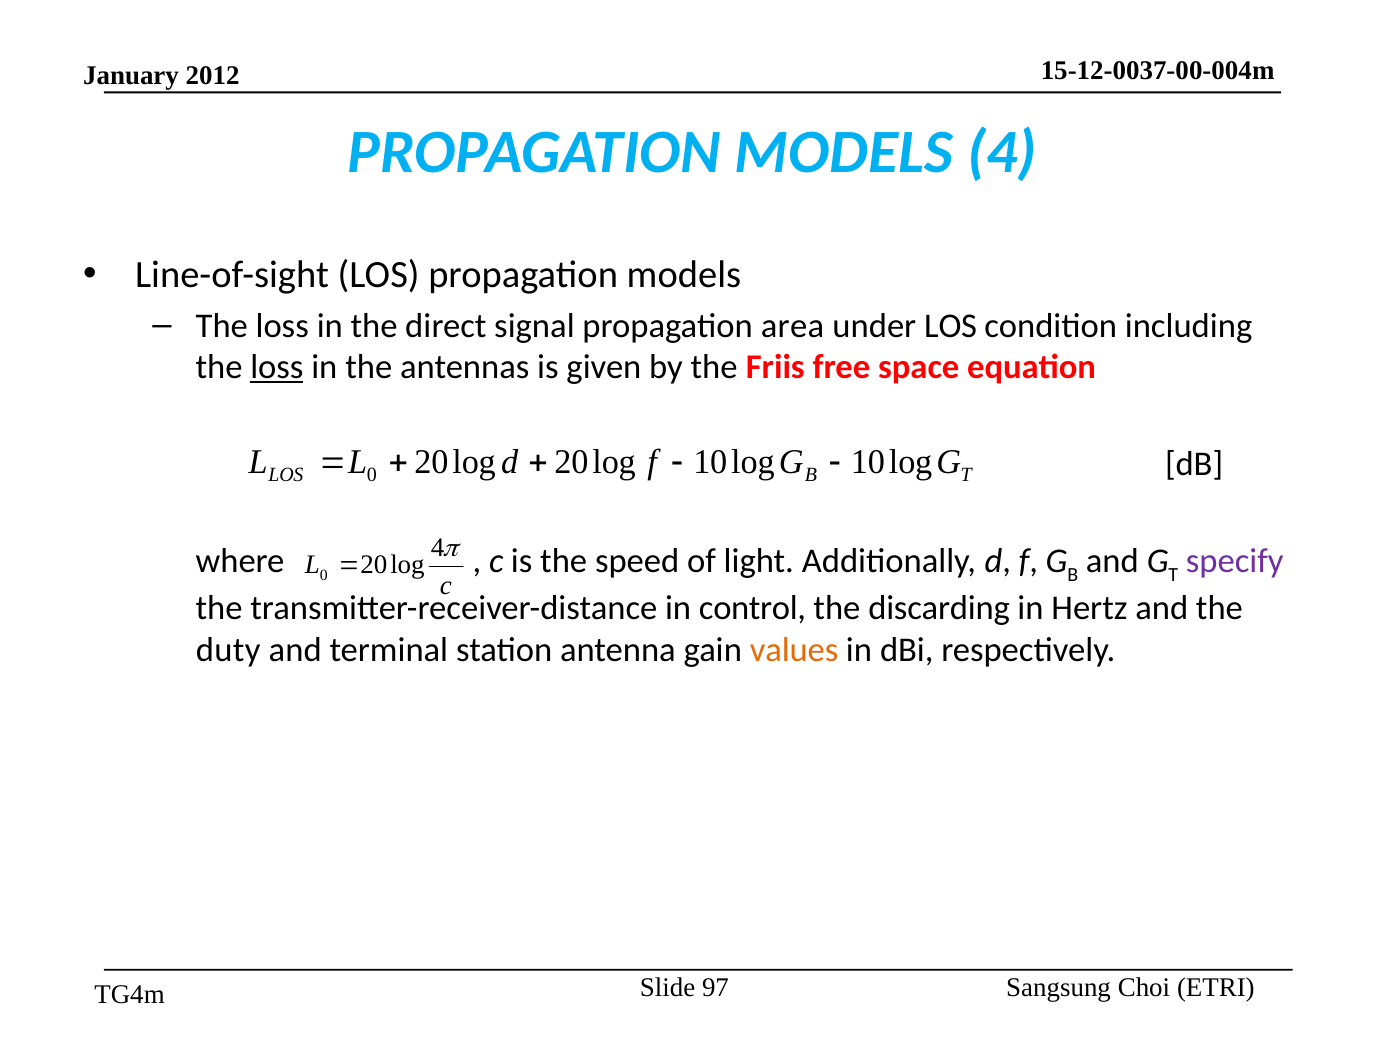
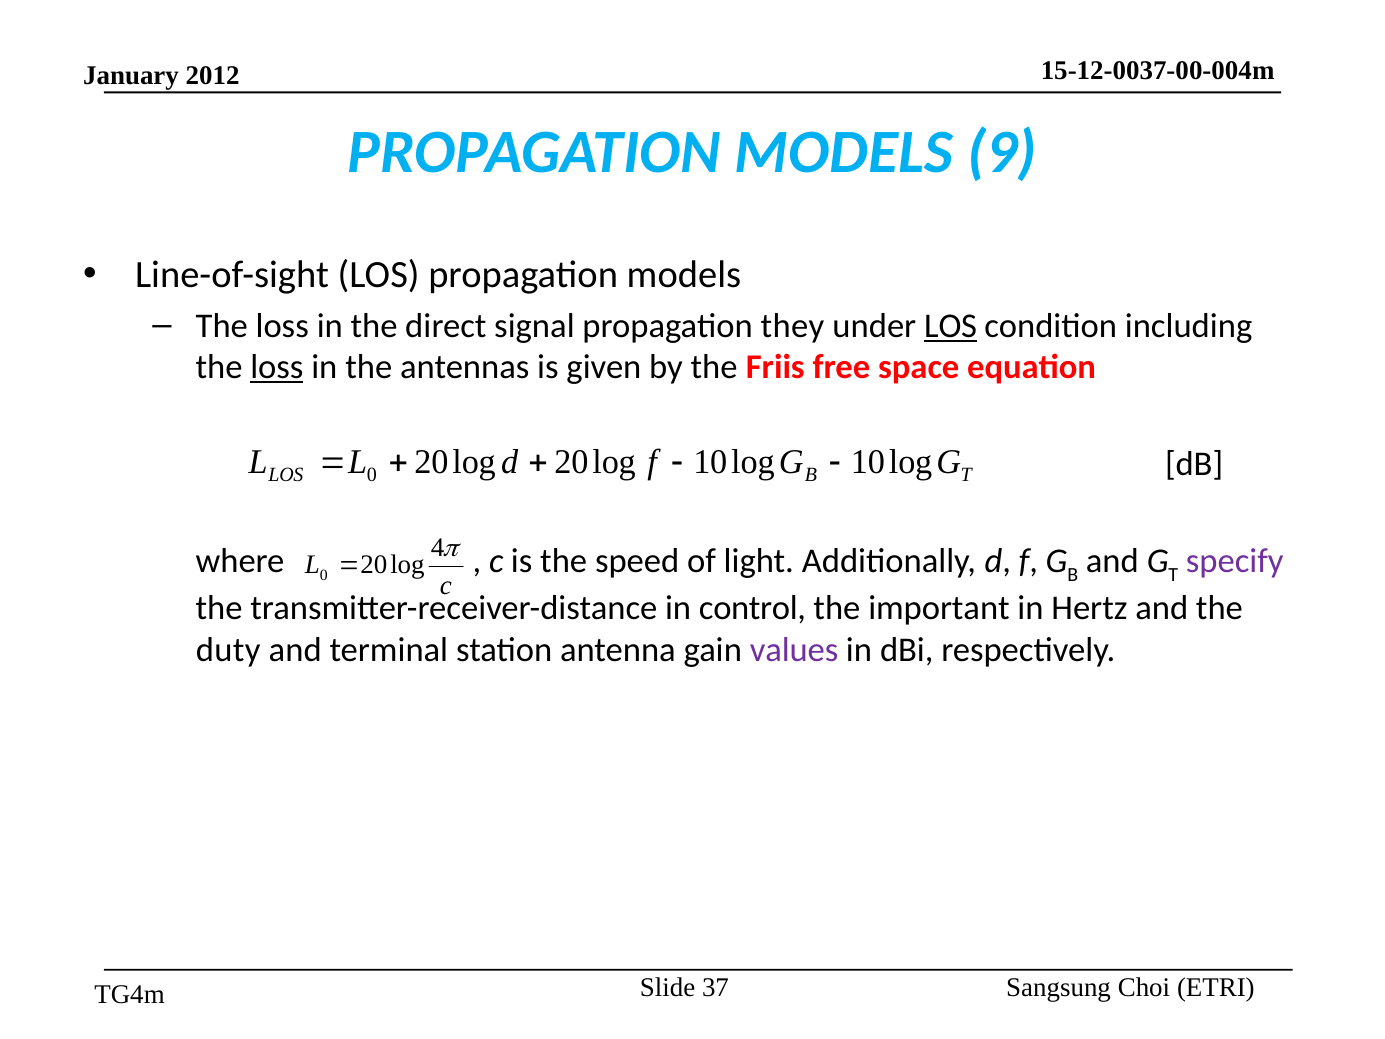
MODELS 4: 4 -> 9
area: area -> they
LOS at (951, 326) underline: none -> present
discarding: discarding -> important
values colour: orange -> purple
97: 97 -> 37
